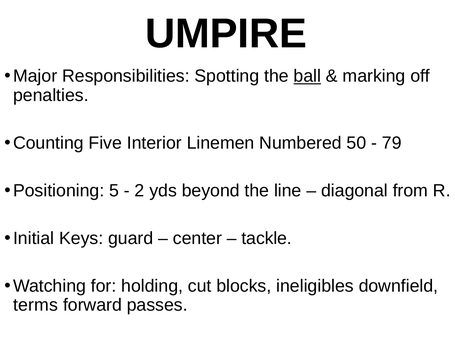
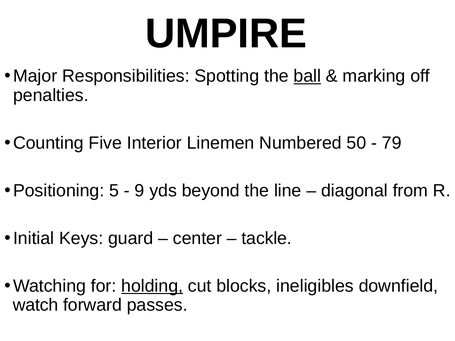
2: 2 -> 9
holding underline: none -> present
terms: terms -> watch
